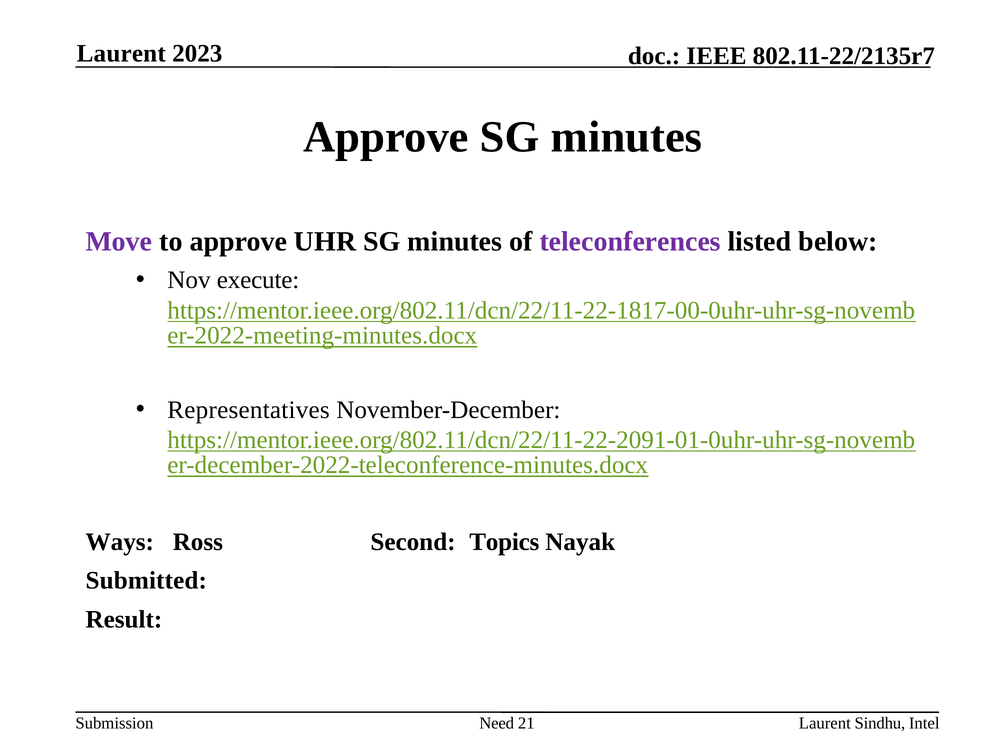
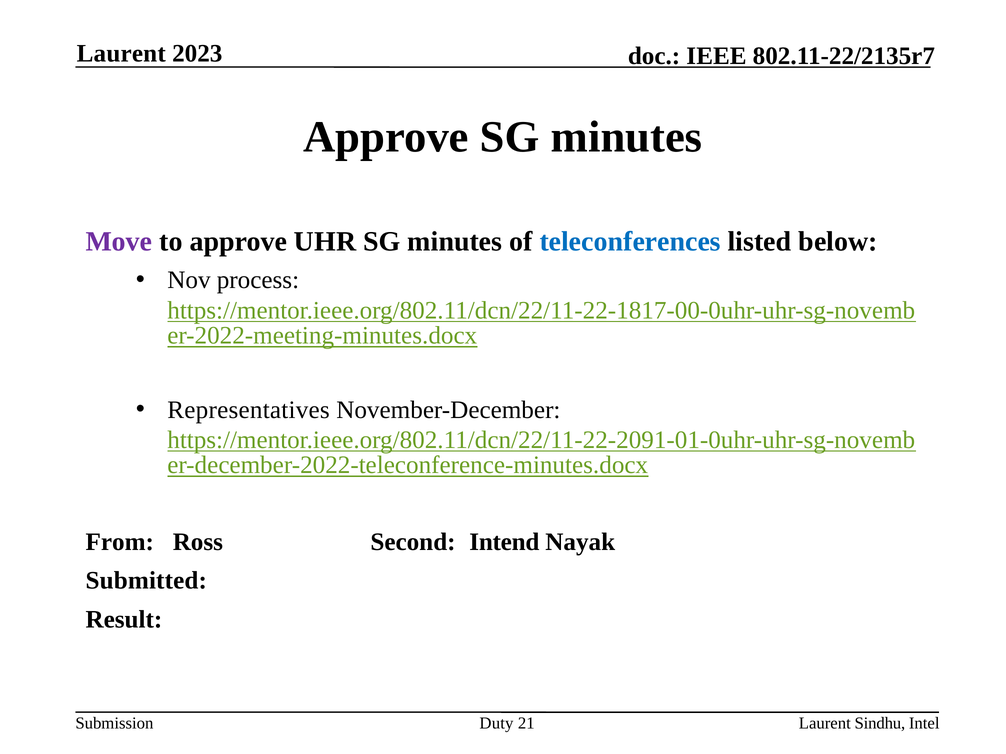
teleconferences colour: purple -> blue
execute: execute -> process
Ways: Ways -> From
Topics: Topics -> Intend
Need: Need -> Duty
